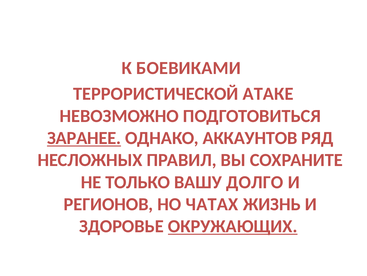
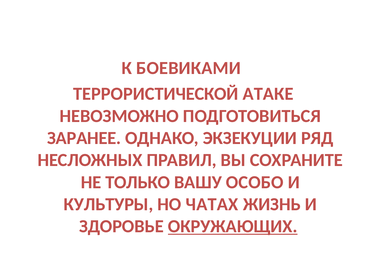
ЗАРАНЕЕ underline: present -> none
АККАУНТОВ: АККАУНТОВ -> ЭКЗЕКУЦИИ
ДОЛГО: ДОЛГО -> ОСОБО
РЕГИОНОВ: РЕГИОНОВ -> КУЛЬТУРЫ
